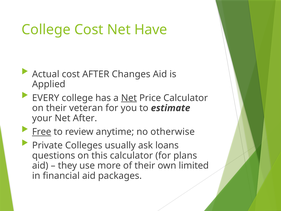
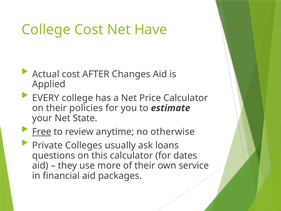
Net at (129, 98) underline: present -> none
veteran: veteran -> policies
Net After: After -> State
plans: plans -> dates
limited: limited -> service
